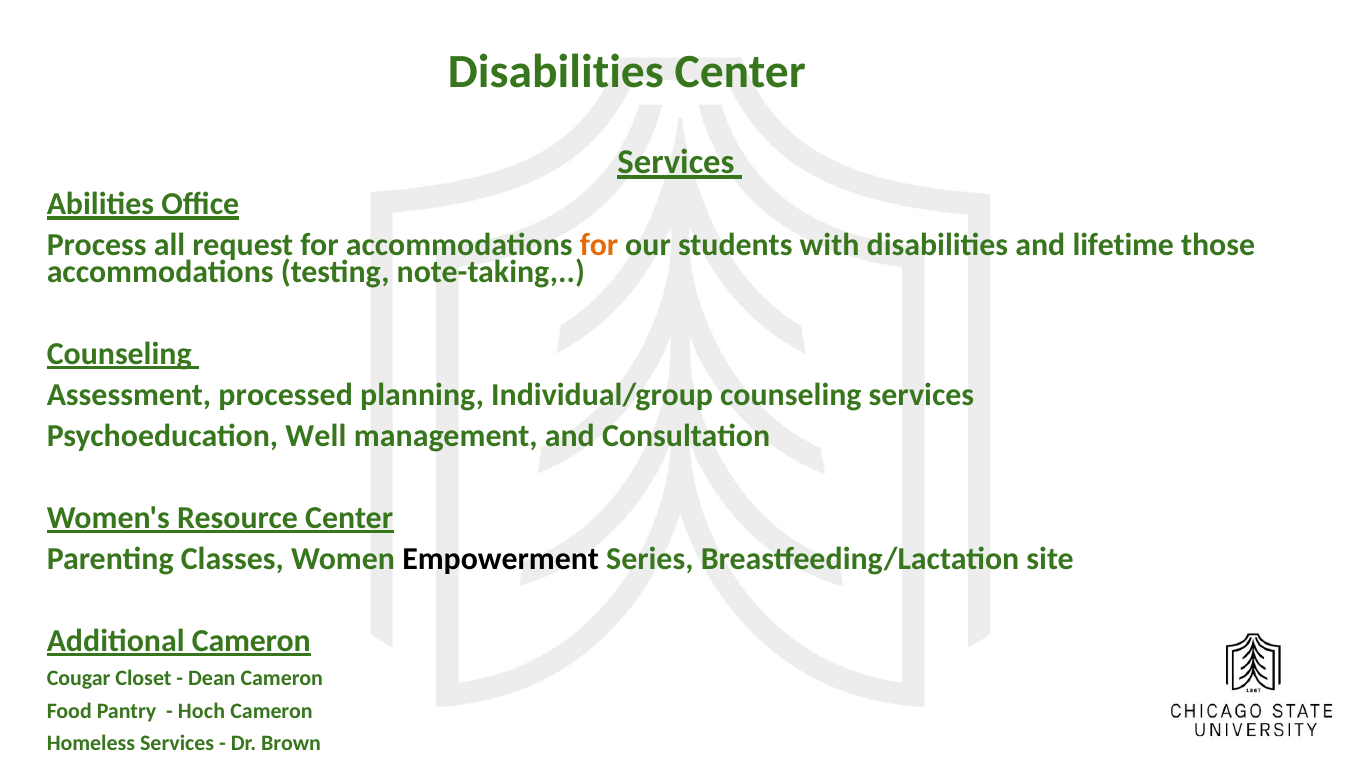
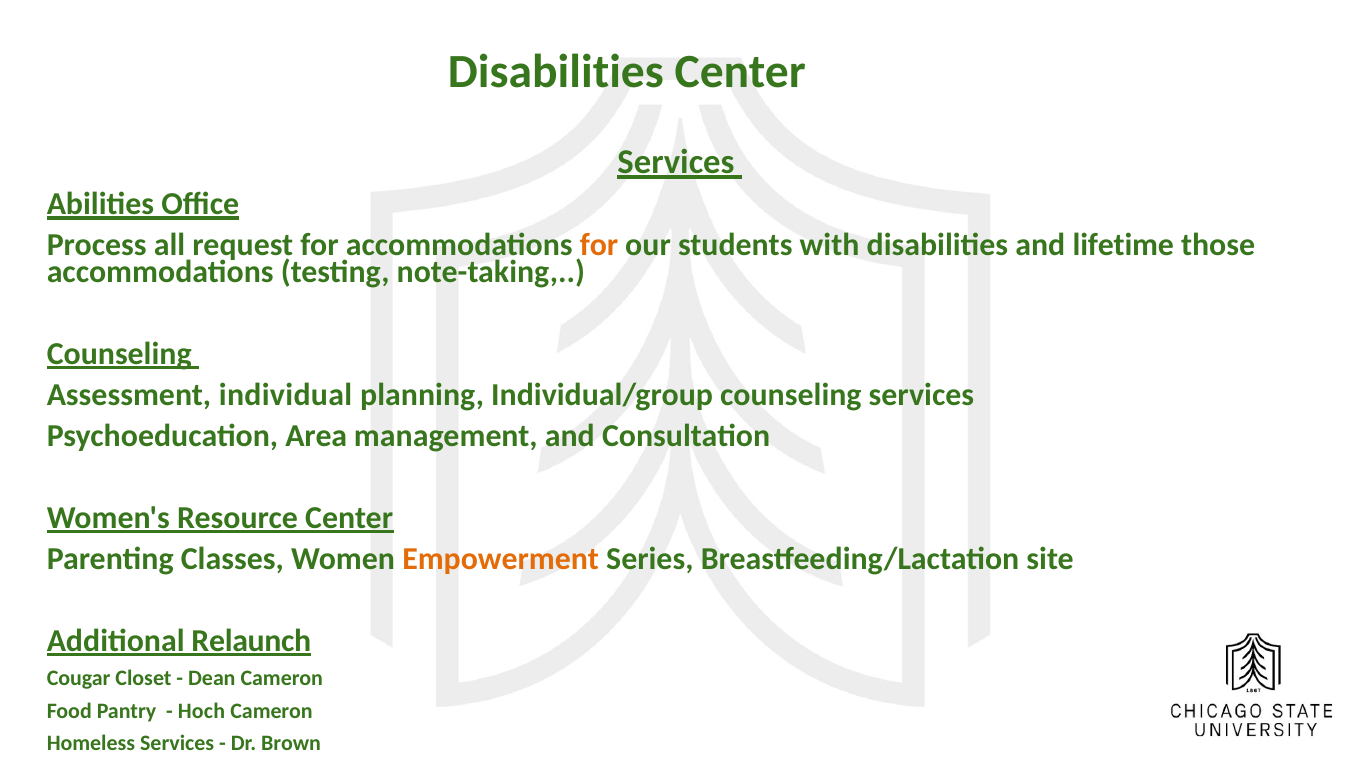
processed: processed -> individual
Well: Well -> Area
Empowerment colour: black -> orange
Additional Cameron: Cameron -> Relaunch
